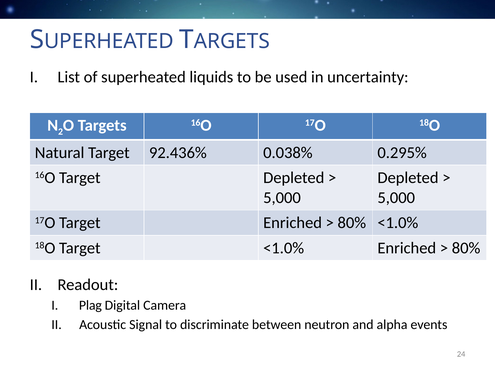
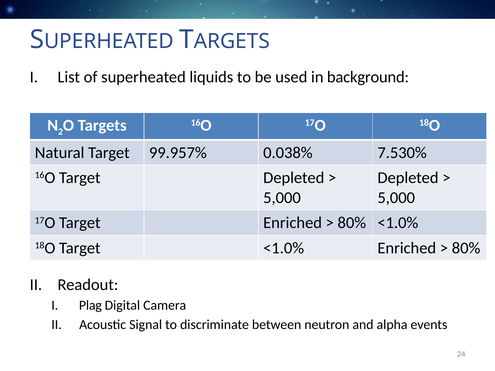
uncertainty: uncertainty -> background
92.436%: 92.436% -> 99.957%
0.295%: 0.295% -> 7.530%
